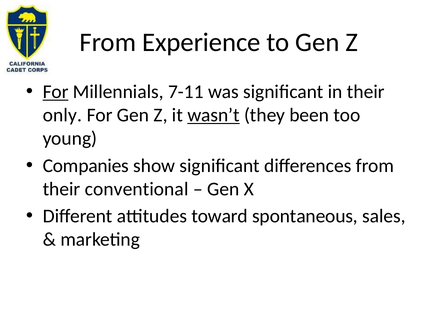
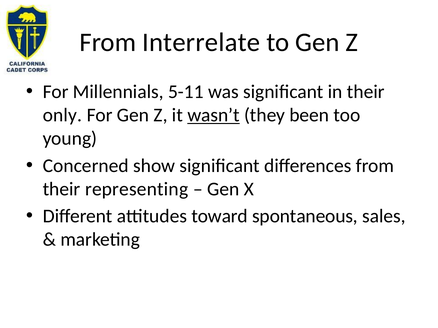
Experience: Experience -> Interrelate
For at (56, 92) underline: present -> none
7-11: 7-11 -> 5-11
Companies: Companies -> Concerned
conventional: conventional -> representing
